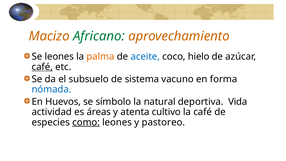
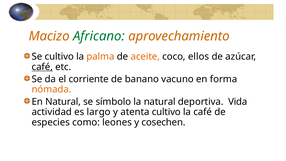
Se leones: leones -> cultivo
aceite colour: blue -> orange
hielo: hielo -> ellos
subsuelo: subsuelo -> corriente
sistema: sistema -> banano
nómada colour: blue -> orange
En Huevos: Huevos -> Natural
áreas: áreas -> largo
como underline: present -> none
pastoreo: pastoreo -> cosechen
